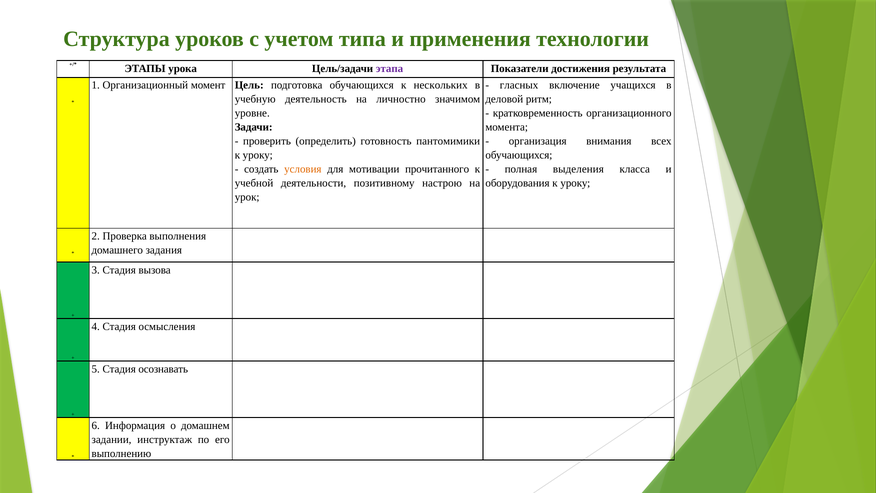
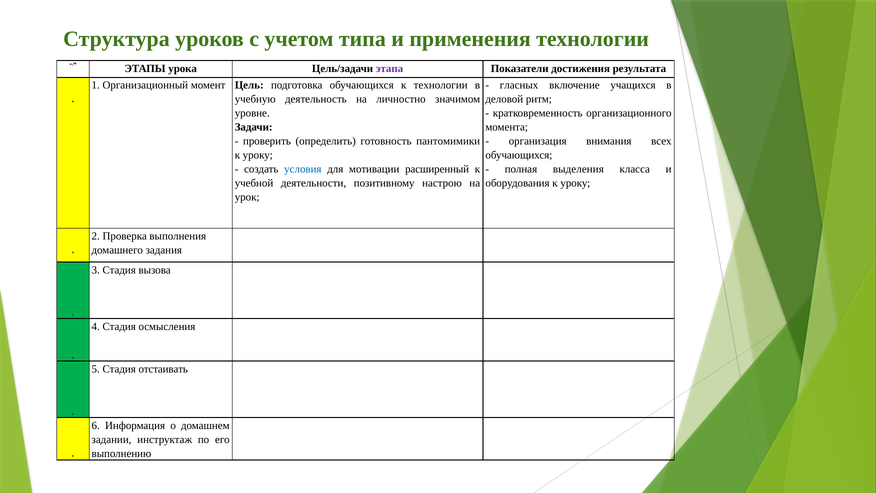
к нескольких: нескольких -> технологии
условия colour: orange -> blue
прочитанного: прочитанного -> расширенный
осознавать: осознавать -> отстаивать
